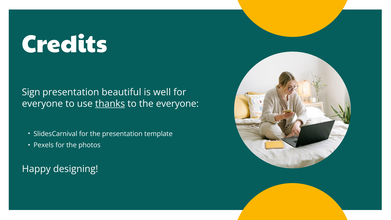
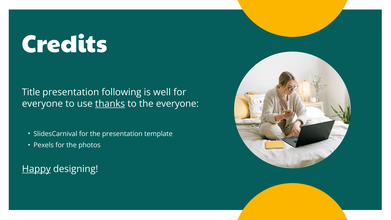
Sign: Sign -> Title
beautiful: beautiful -> following
Happy underline: none -> present
